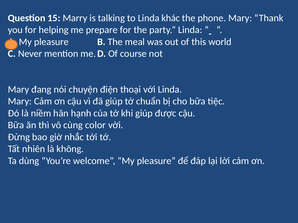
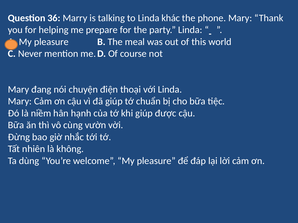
15: 15 -> 36
color: color -> vườn
